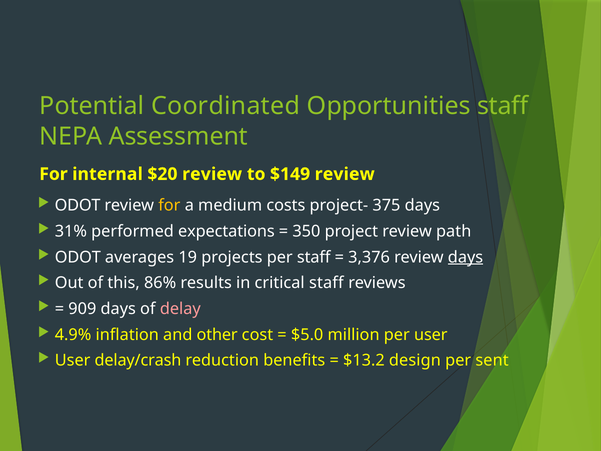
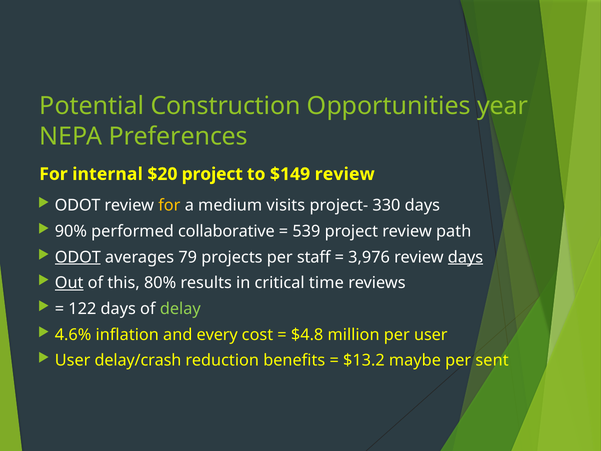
Coordinated: Coordinated -> Construction
Opportunities staff: staff -> year
Assessment: Assessment -> Preferences
$20 review: review -> project
costs: costs -> visits
375: 375 -> 330
31%: 31% -> 90%
expectations: expectations -> collaborative
350: 350 -> 539
ODOT at (78, 257) underline: none -> present
19: 19 -> 79
3,376: 3,376 -> 3,976
Out underline: none -> present
86%: 86% -> 80%
critical staff: staff -> time
909: 909 -> 122
delay colour: pink -> light green
4.9%: 4.9% -> 4.6%
other: other -> every
$5.0: $5.0 -> $4.8
design: design -> maybe
